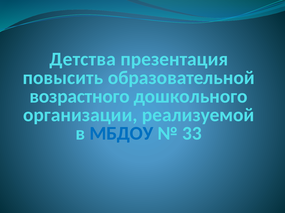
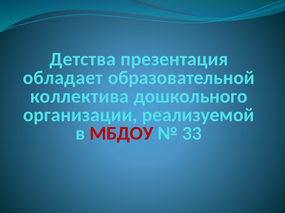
повысить: повысить -> обладает
возрастного: возрастного -> коллектива
МБДОУ colour: blue -> red
